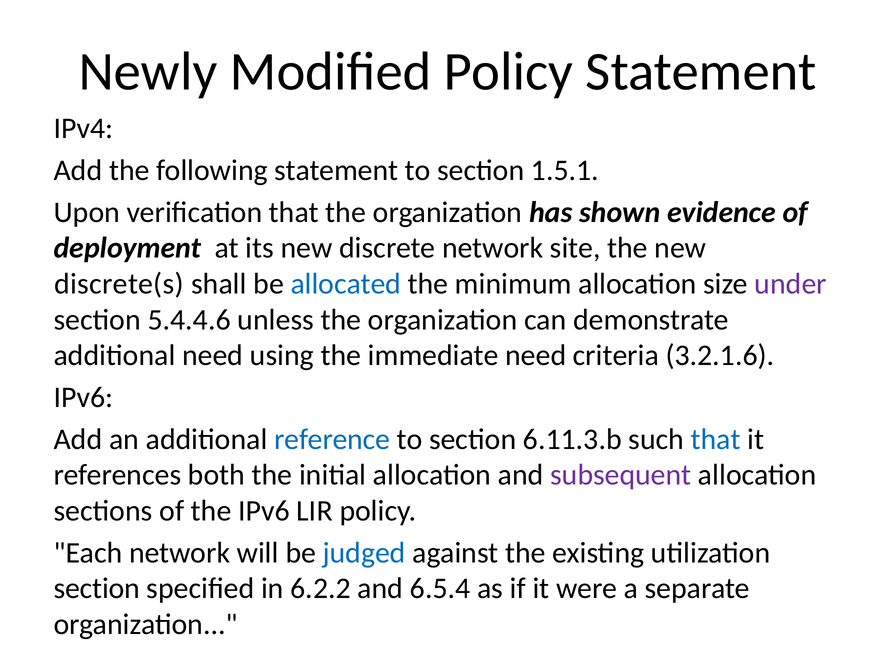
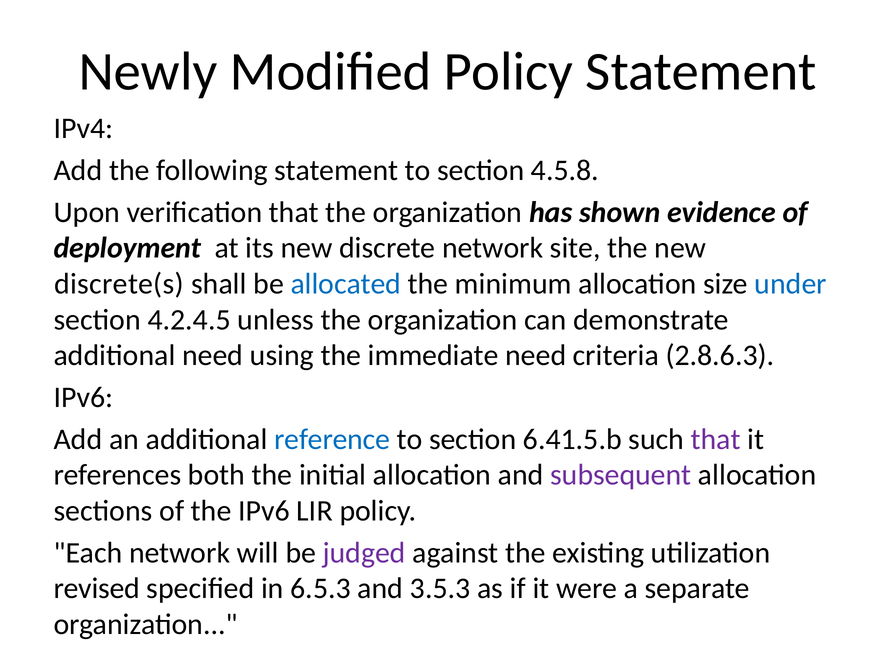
1.5.1: 1.5.1 -> 4.5.8
under colour: purple -> blue
5.4.4.6: 5.4.4.6 -> 4.2.4.5
3.2.1.6: 3.2.1.6 -> 2.8.6.3
6.11.3.b: 6.11.3.b -> 6.41.5.b
that at (716, 439) colour: blue -> purple
judged colour: blue -> purple
section at (97, 588): section -> revised
6.2.2: 6.2.2 -> 6.5.3
6.5.4: 6.5.4 -> 3.5.3
